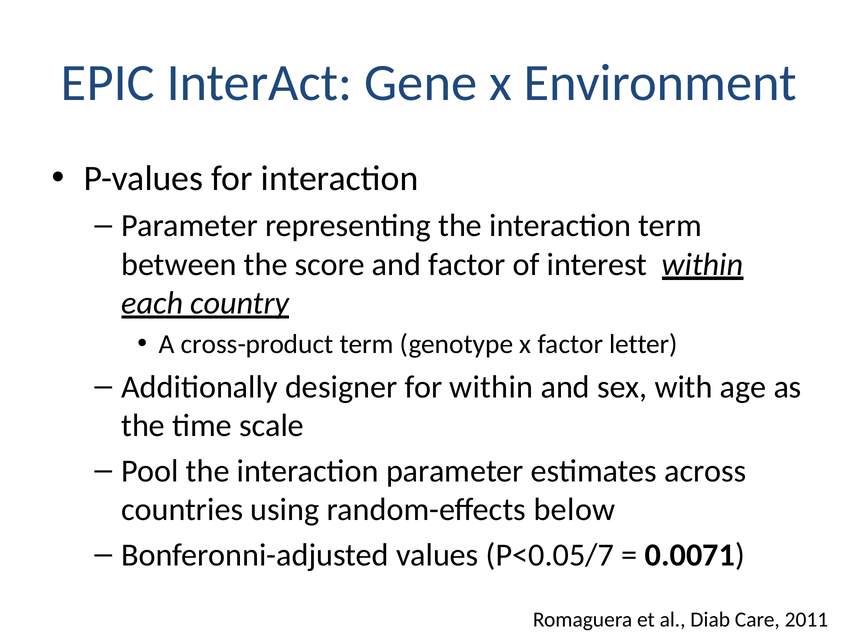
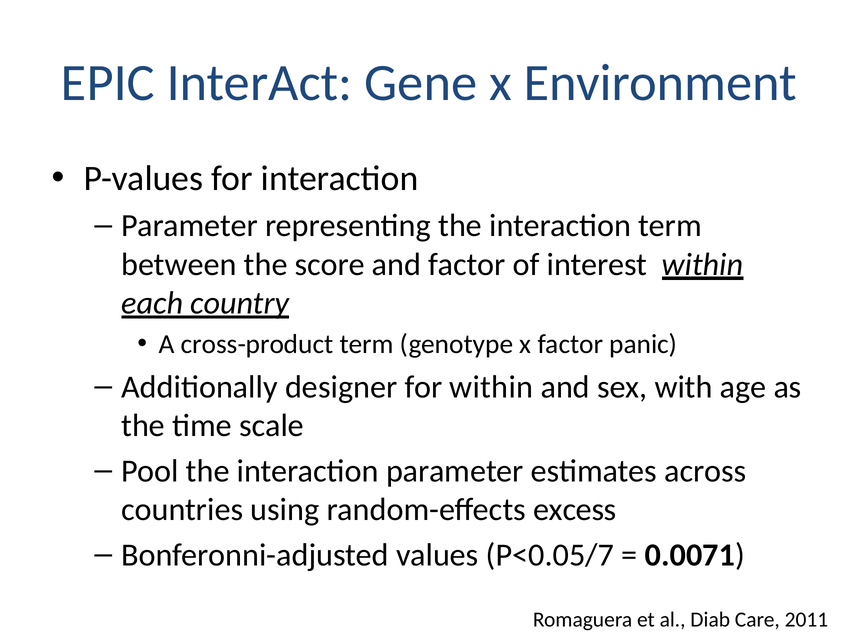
letter: letter -> panic
below: below -> excess
